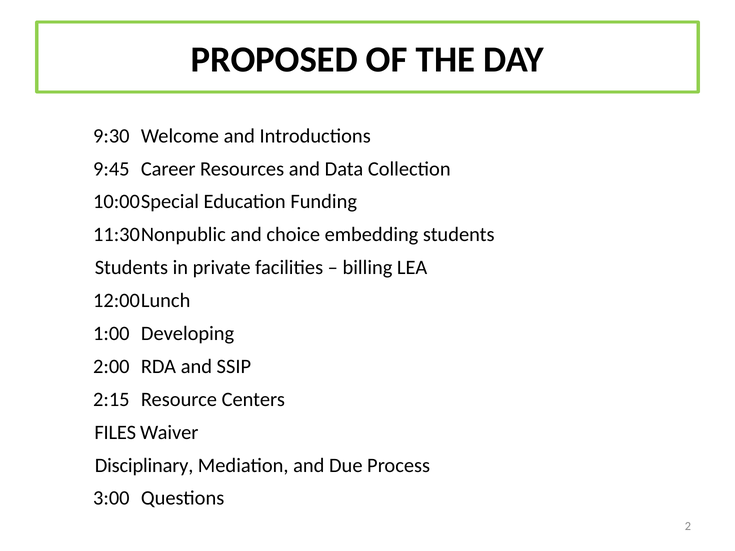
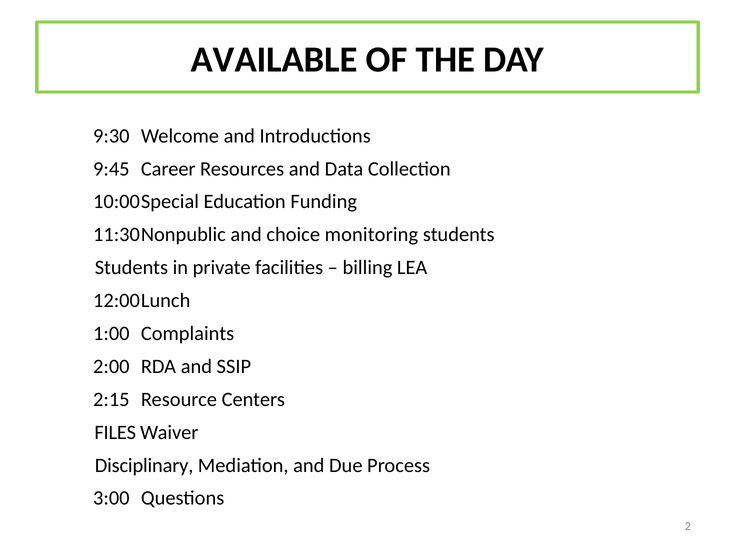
PROPOSED: PROPOSED -> AVAILABLE
embedding: embedding -> monitoring
Developing: Developing -> Complaints
